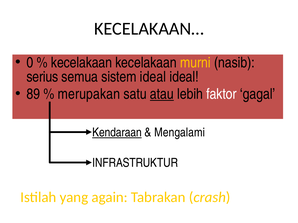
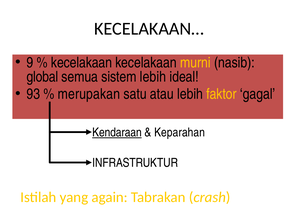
0: 0 -> 9
serius: serius -> global
sistem ideal: ideal -> lebih
89: 89 -> 93
atau underline: present -> none
faktor colour: white -> yellow
Mengalami: Mengalami -> Keparahan
